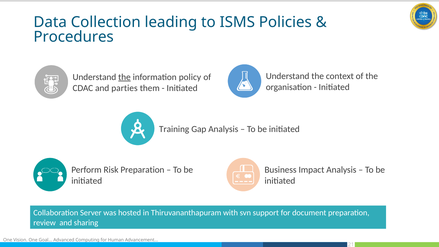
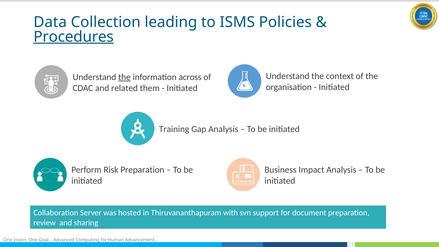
Procedures underline: none -> present
policy: policy -> across
parties: parties -> related
